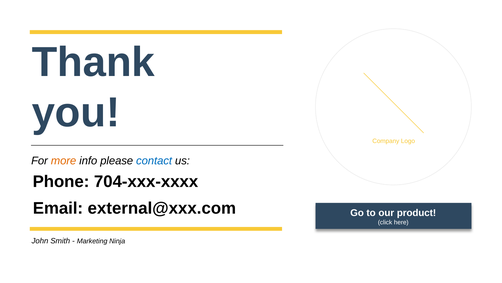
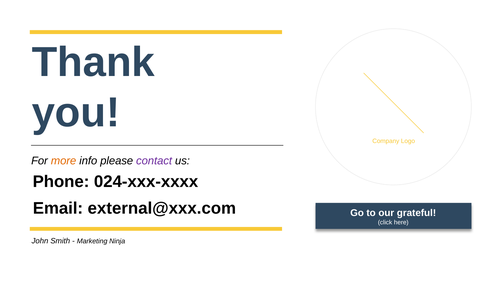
contact colour: blue -> purple
704-xxx-xxxx: 704-xxx-xxxx -> 024-xxx-xxxx
product: product -> grateful
